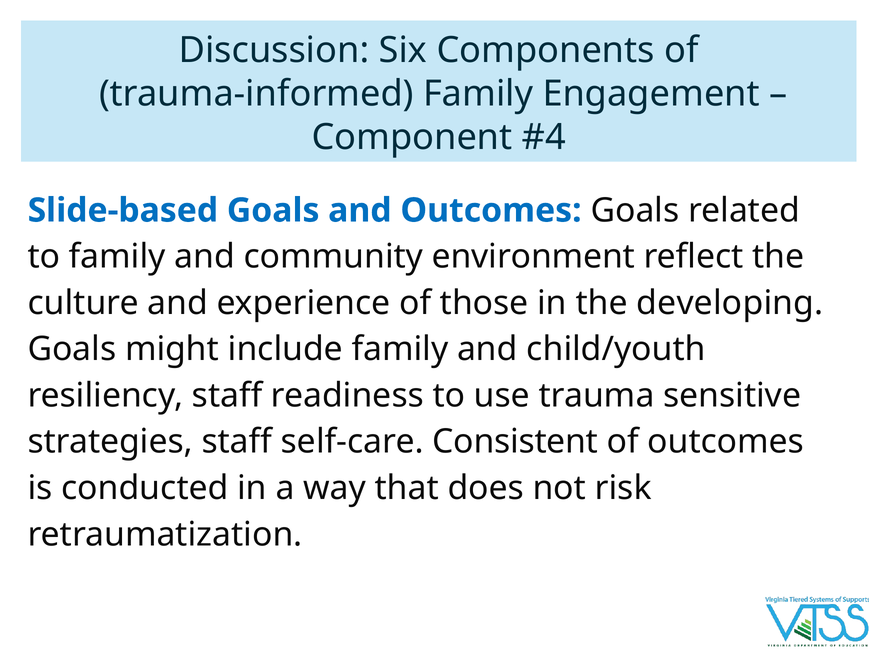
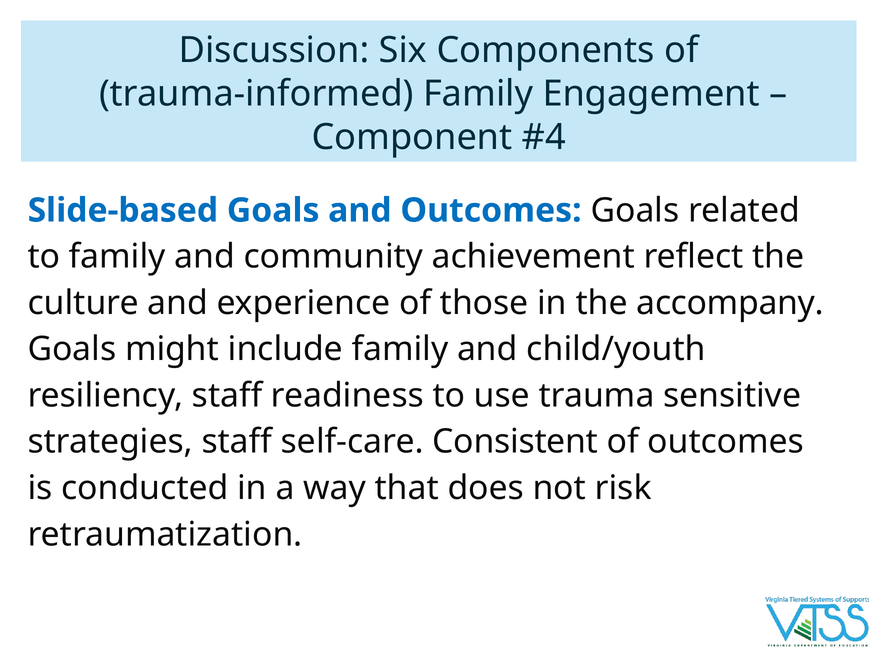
environment: environment -> achievement
developing: developing -> accompany
